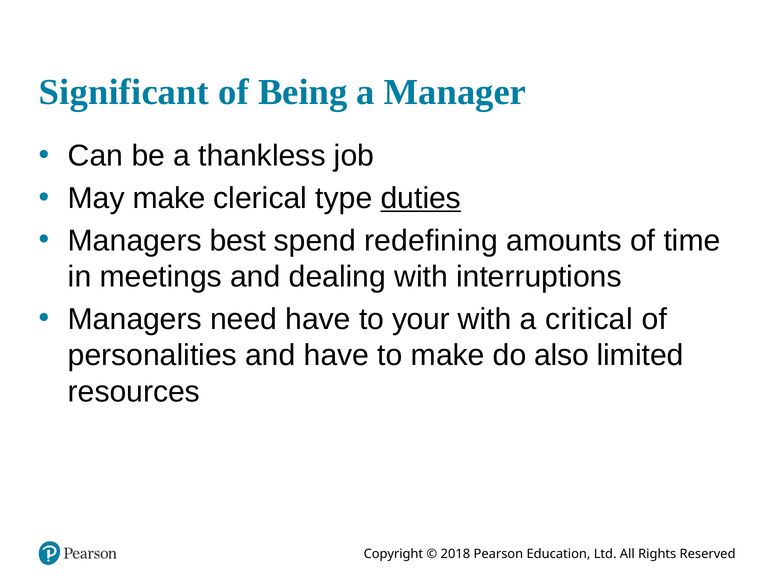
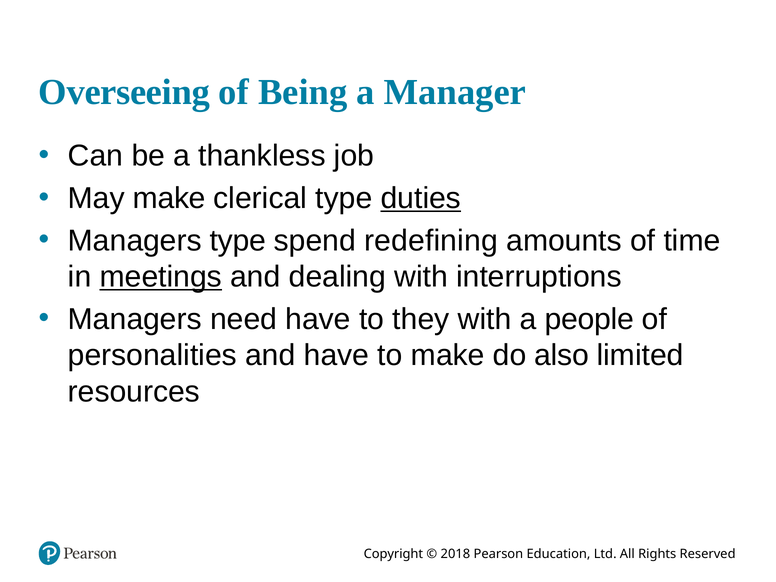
Significant: Significant -> Overseeing
Managers best: best -> type
meetings underline: none -> present
your: your -> they
critical: critical -> people
